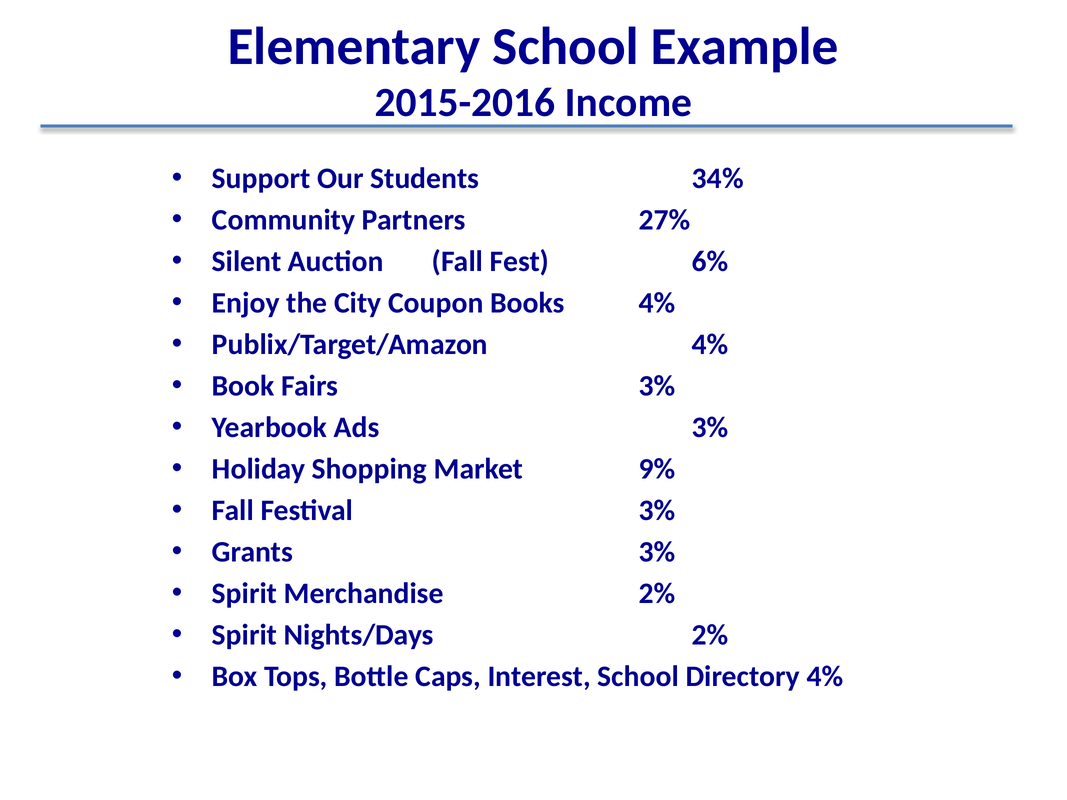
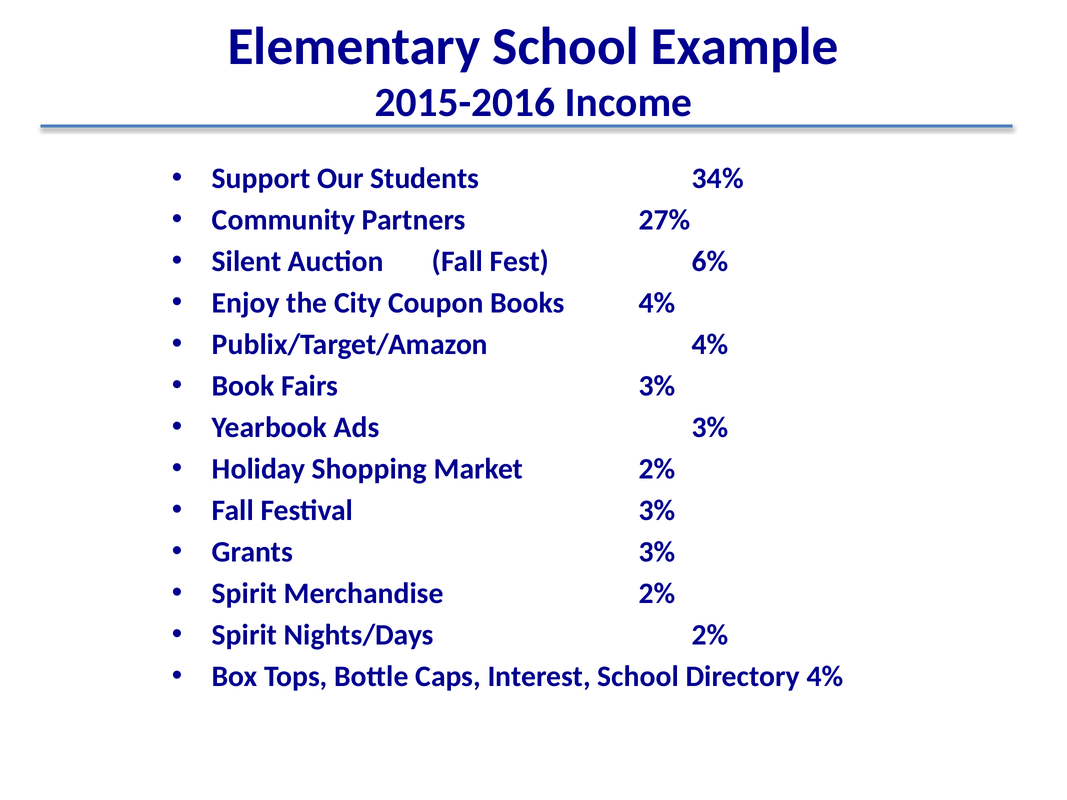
Market 9%: 9% -> 2%
